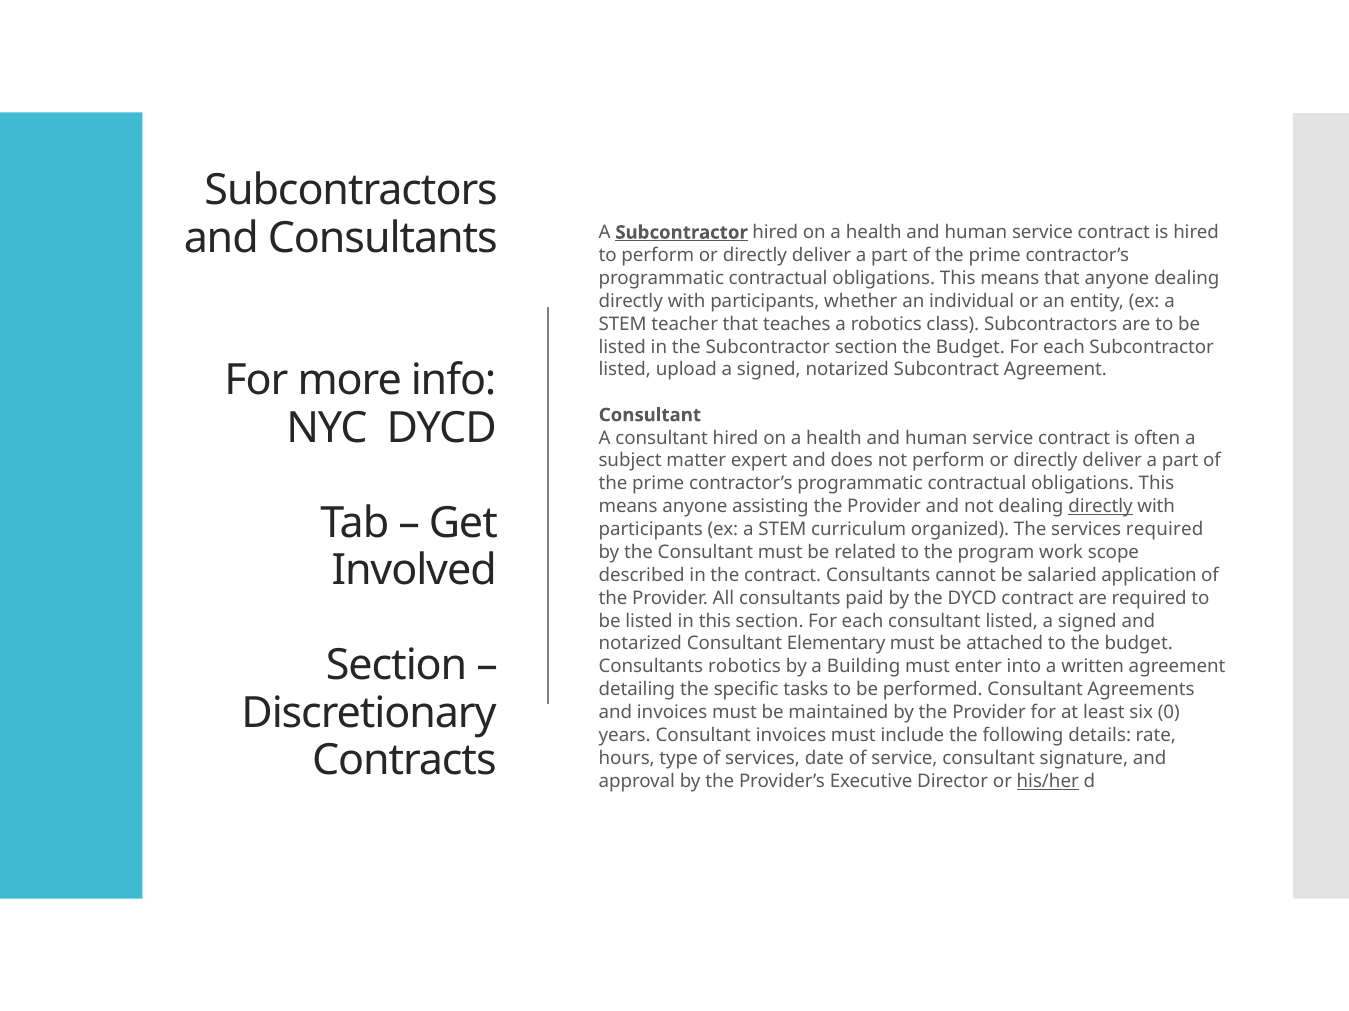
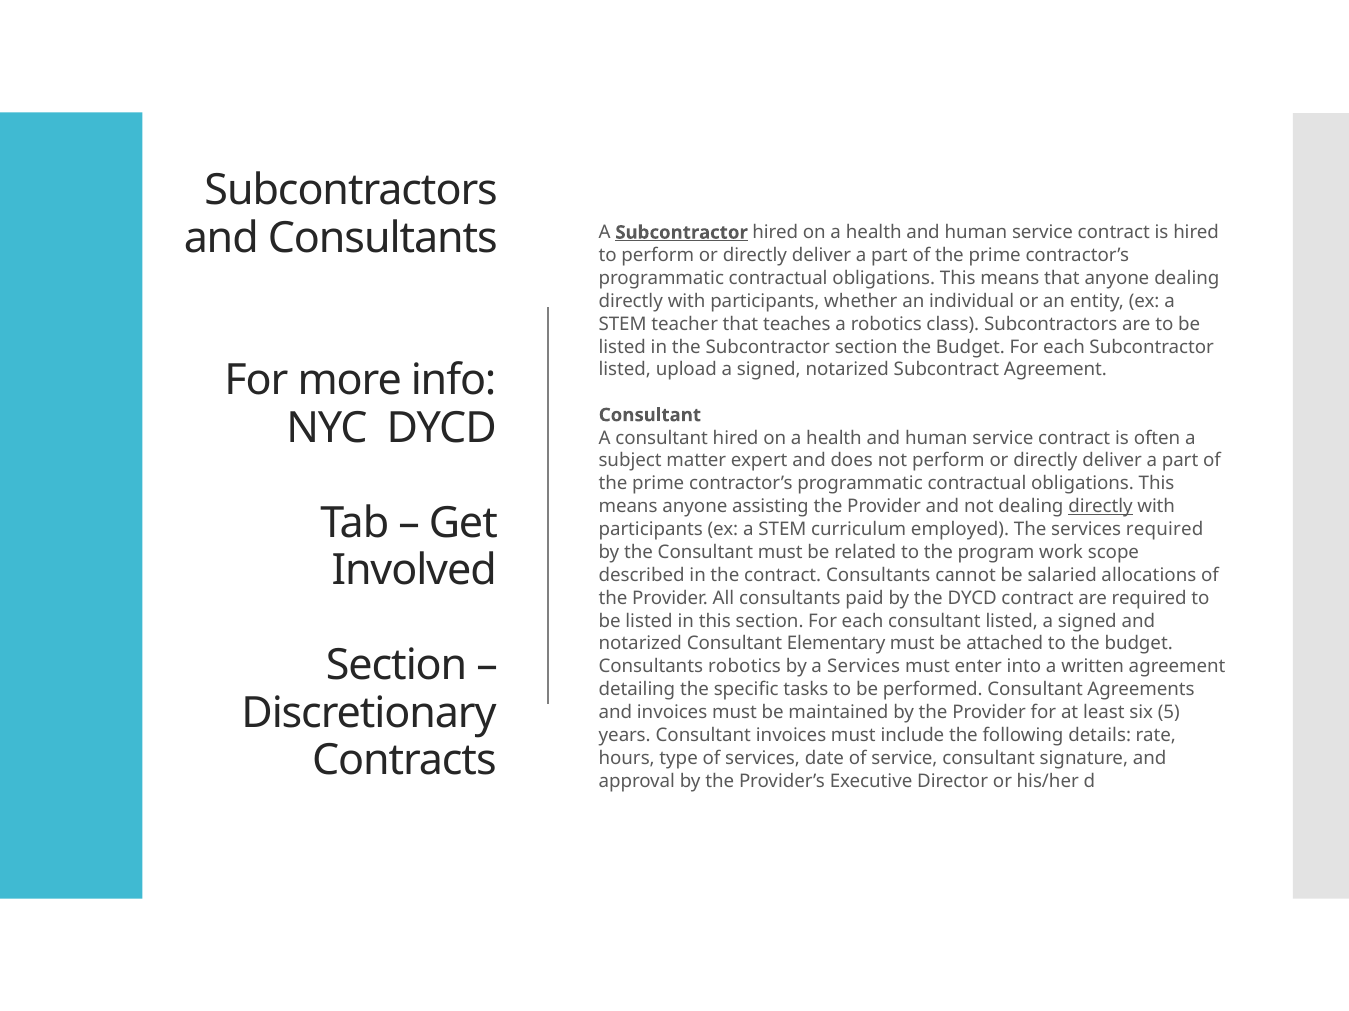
organized: organized -> employed
application: application -> allocations
a Building: Building -> Services
0: 0 -> 5
his/her underline: present -> none
